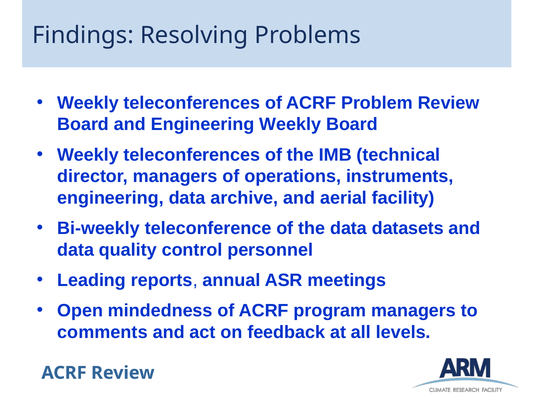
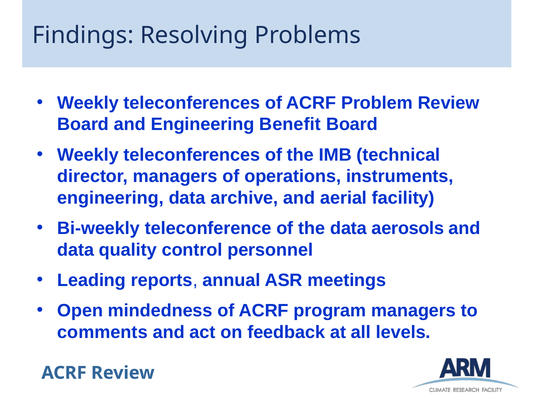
Engineering Weekly: Weekly -> Benefit
datasets: datasets -> aerosols
